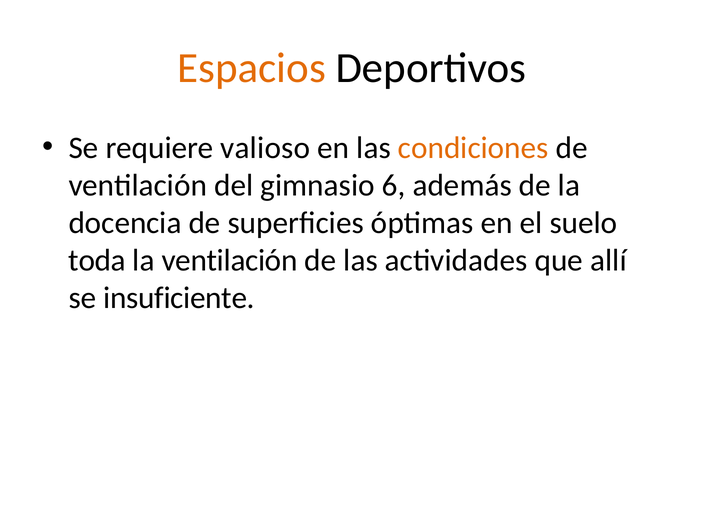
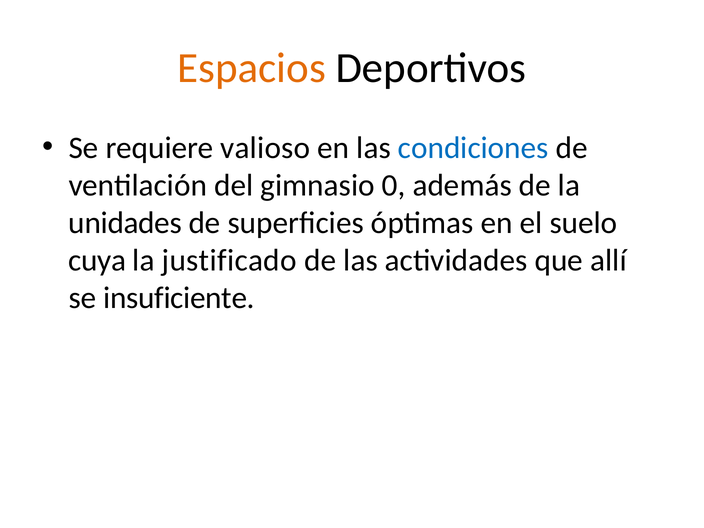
condiciones colour: orange -> blue
6: 6 -> 0
docencia: docencia -> unidades
toda: toda -> cuya
la ventilación: ventilación -> justificado
